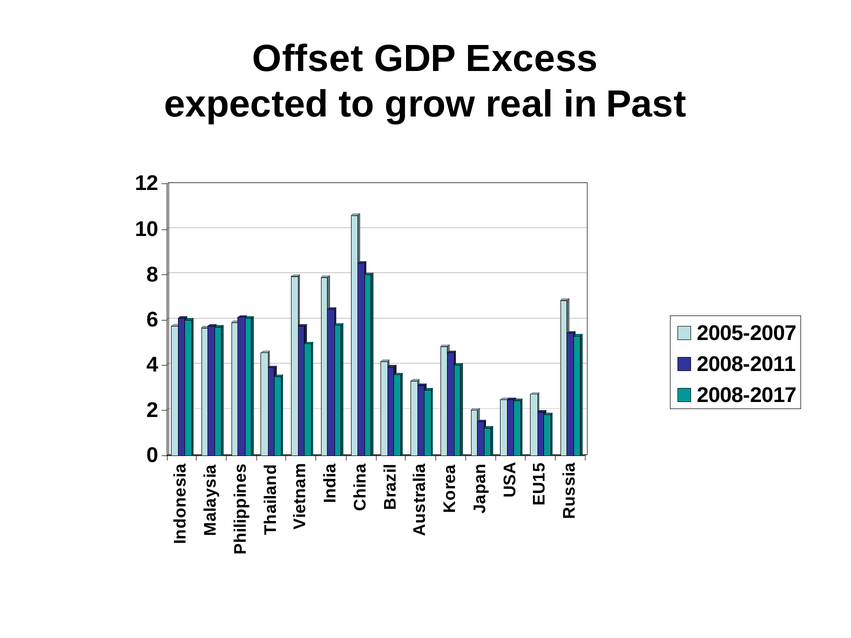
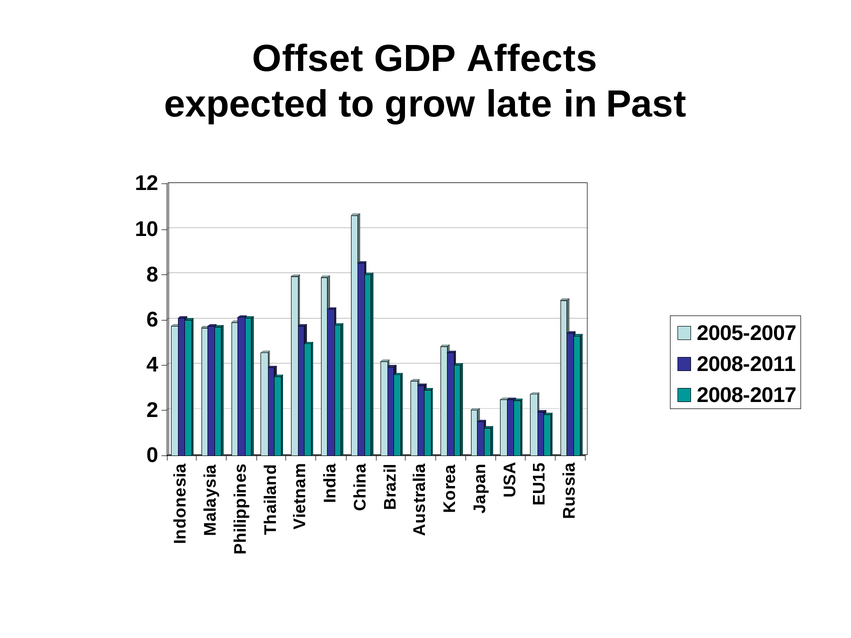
Excess: Excess -> Affects
real: real -> late
